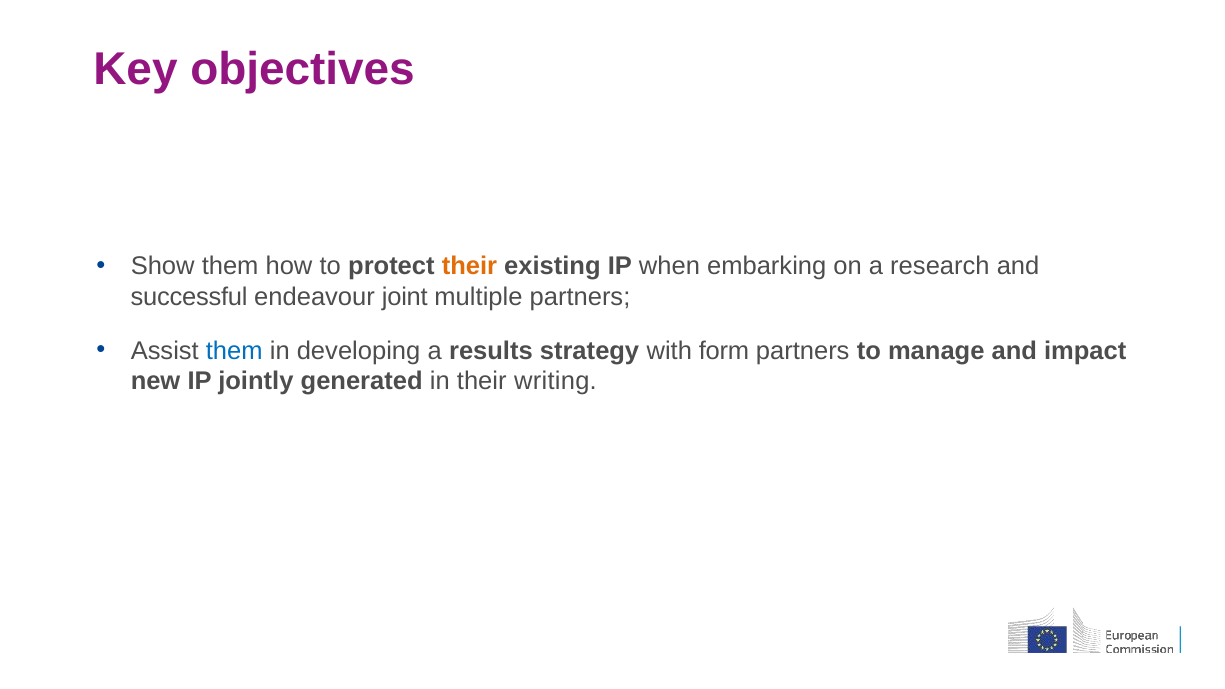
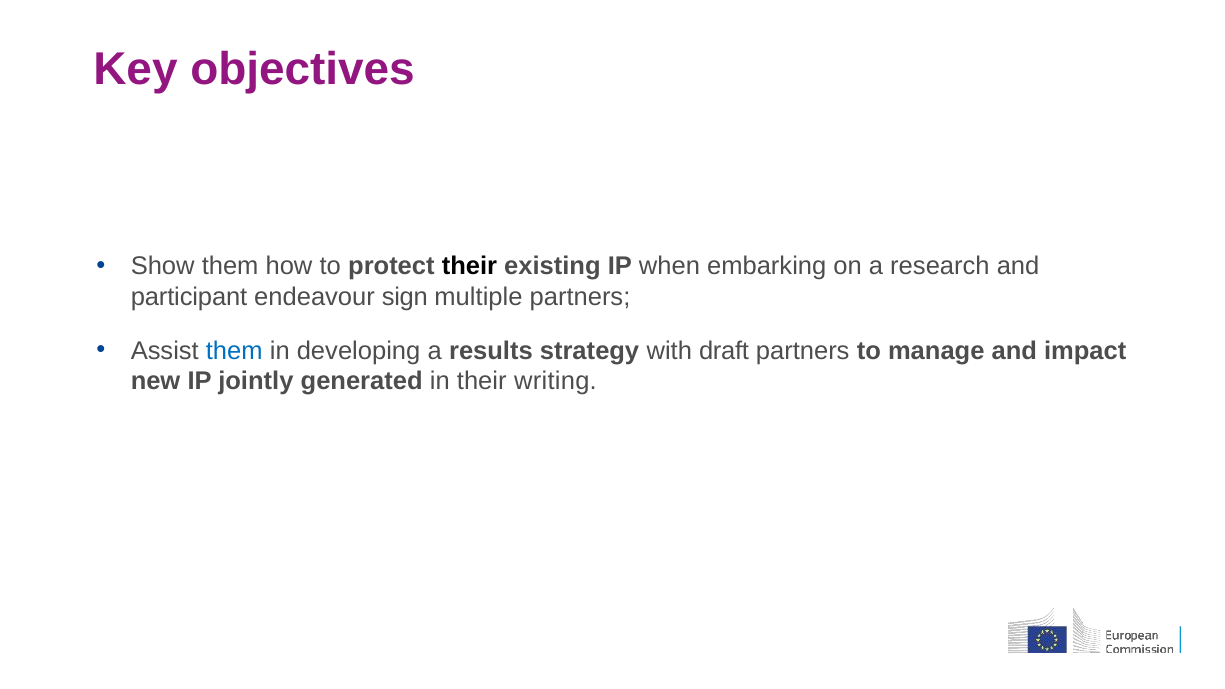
their at (469, 266) colour: orange -> black
successful: successful -> participant
joint: joint -> sign
form: form -> draft
